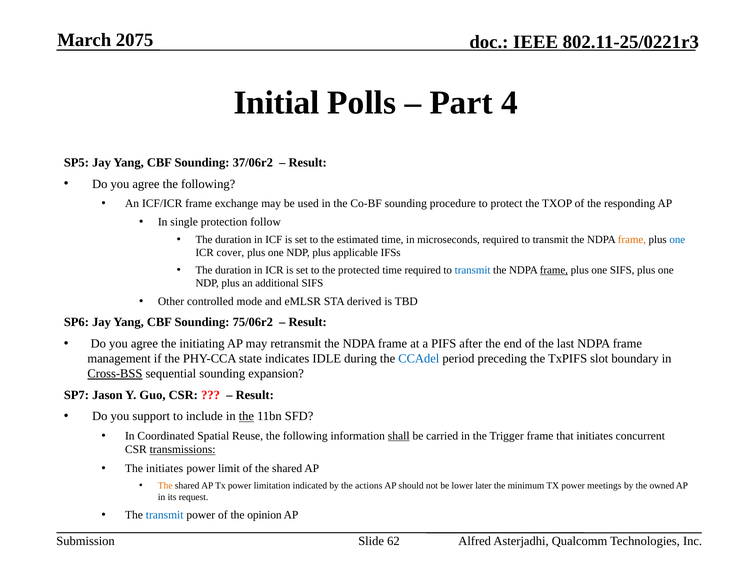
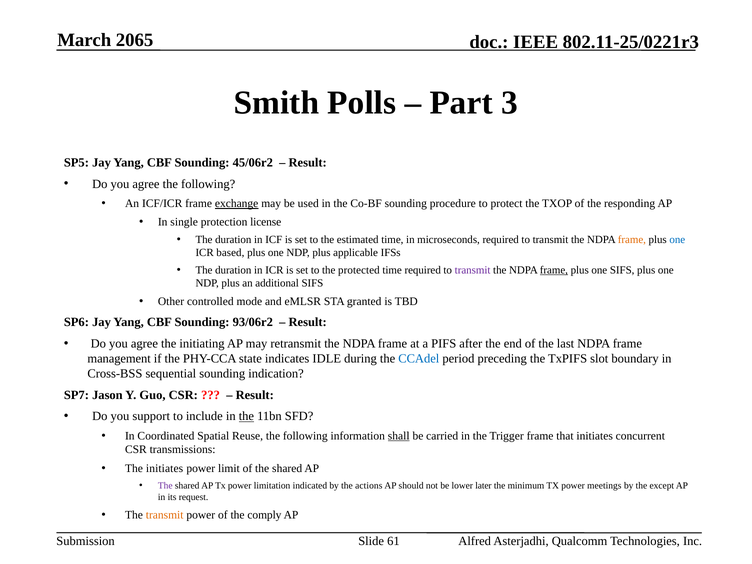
2075: 2075 -> 2065
Initial: Initial -> Smith
4: 4 -> 3
37/06r2: 37/06r2 -> 45/06r2
exchange underline: none -> present
follow: follow -> license
cover: cover -> based
transmit at (473, 270) colour: blue -> purple
derived: derived -> granted
75/06r2: 75/06r2 -> 93/06r2
Cross-BSS underline: present -> none
expansion: expansion -> indication
transmissions underline: present -> none
The at (165, 486) colour: orange -> purple
owned: owned -> except
transmit at (165, 515) colour: blue -> orange
opinion: opinion -> comply
62: 62 -> 61
